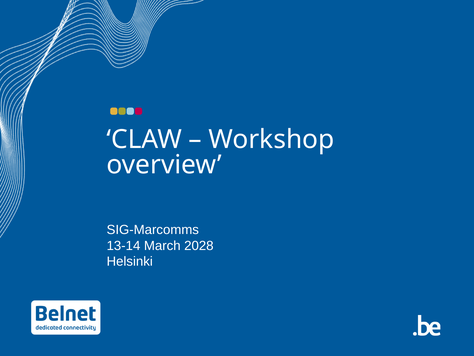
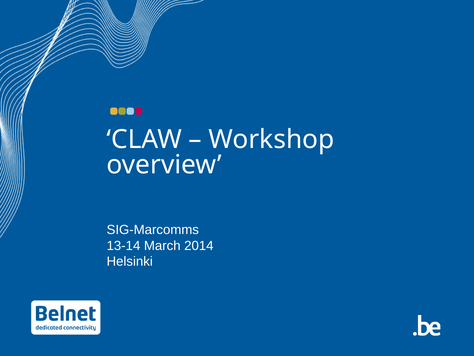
2028: 2028 -> 2014
